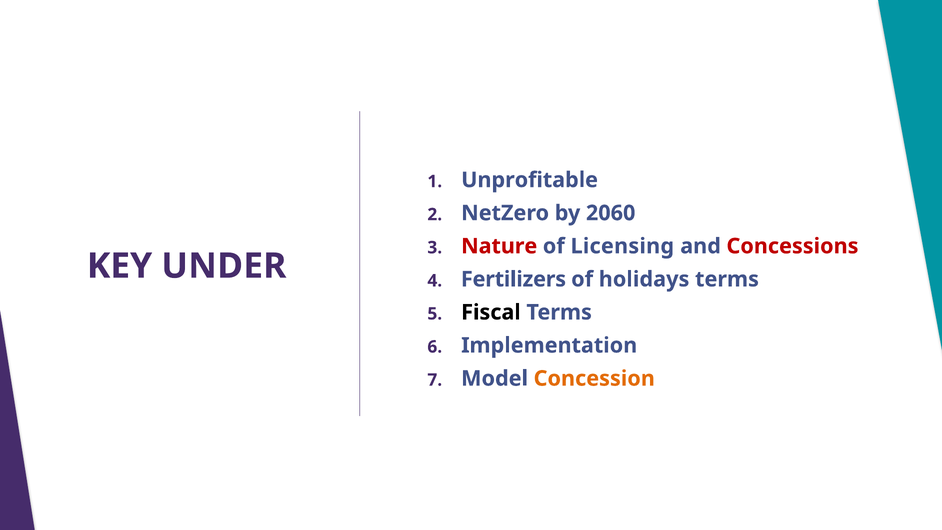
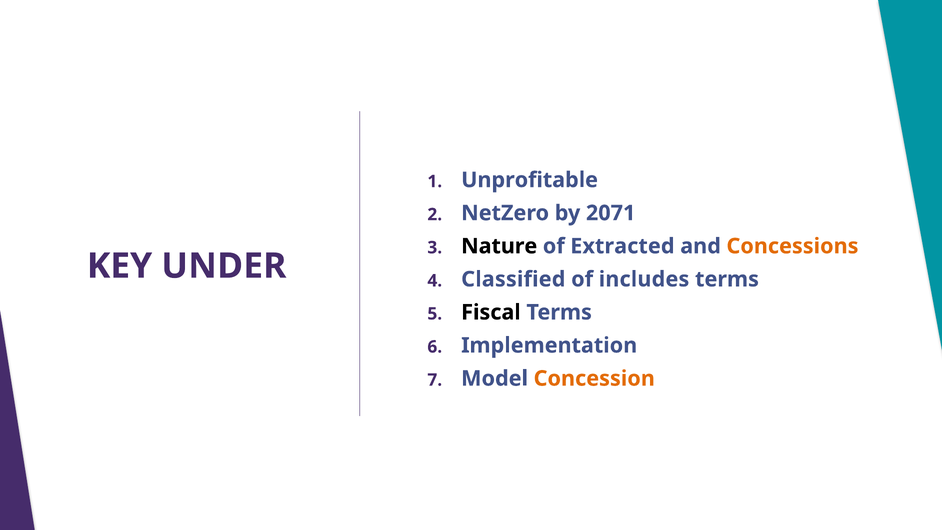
2060: 2060 -> 2071
Nature colour: red -> black
Licensing: Licensing -> Extracted
Concessions colour: red -> orange
Fertilizers: Fertilizers -> Classified
holidays: holidays -> includes
